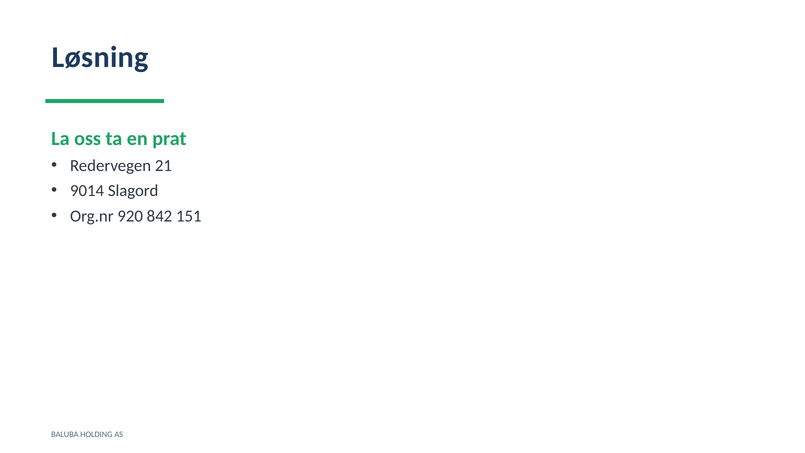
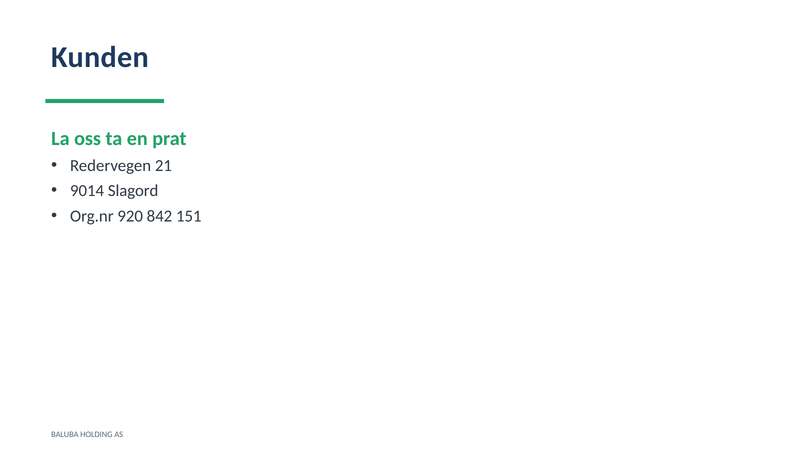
Løsning: Løsning -> Kunden
